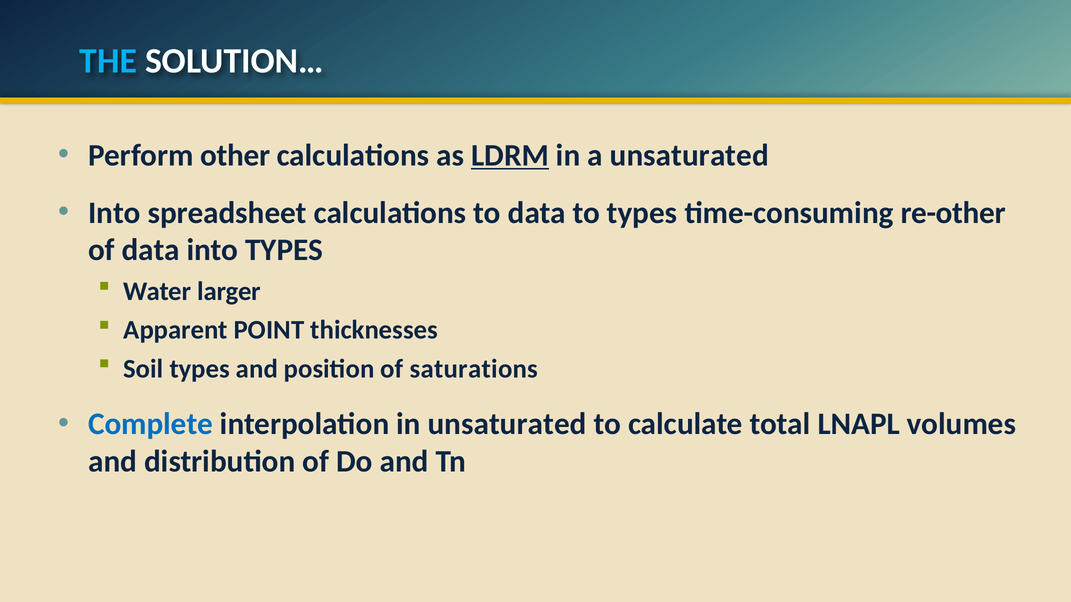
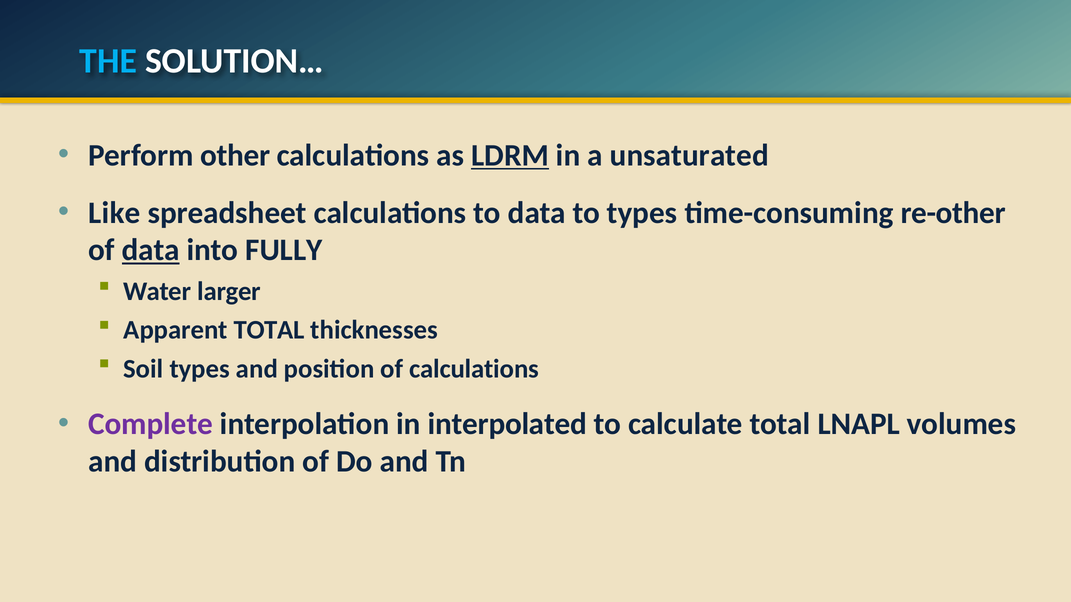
Into at (114, 213): Into -> Like
data at (151, 250) underline: none -> present
into TYPES: TYPES -> FULLY
Apparent POINT: POINT -> TOTAL
of saturations: saturations -> calculations
Complete colour: blue -> purple
in unsaturated: unsaturated -> interpolated
